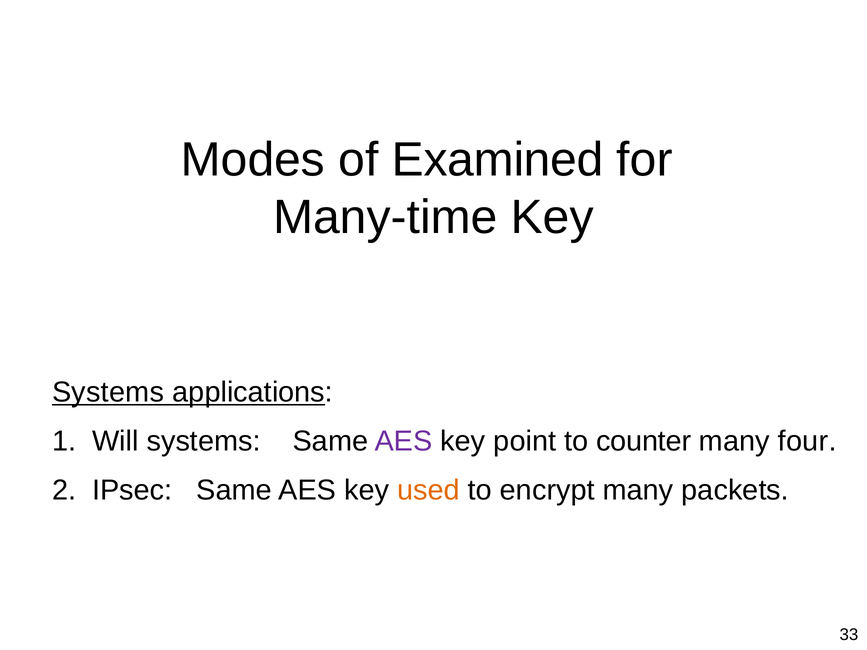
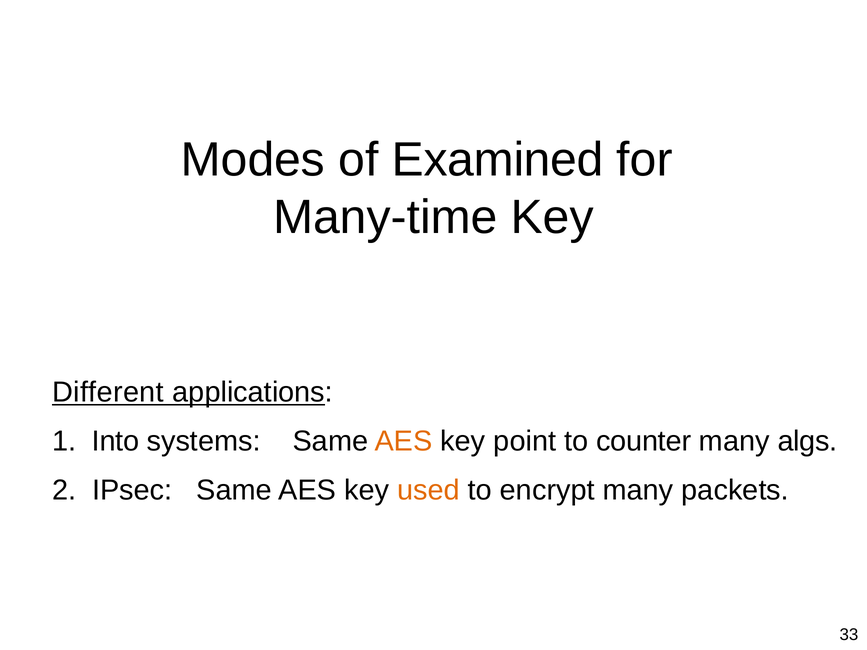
Systems at (108, 392): Systems -> Different
Will: Will -> Into
AES at (403, 441) colour: purple -> orange
four: four -> algs
